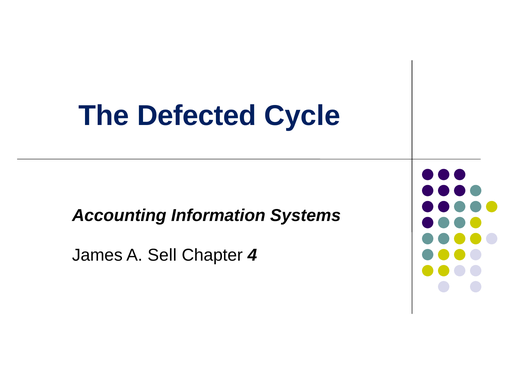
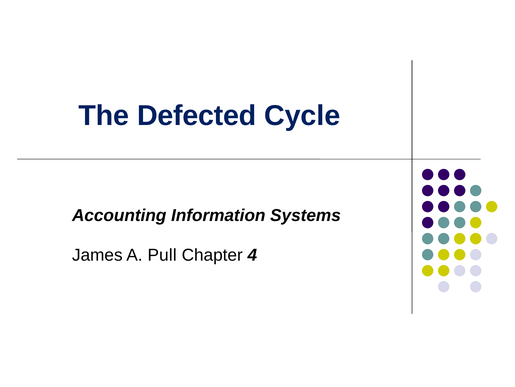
Sell: Sell -> Pull
